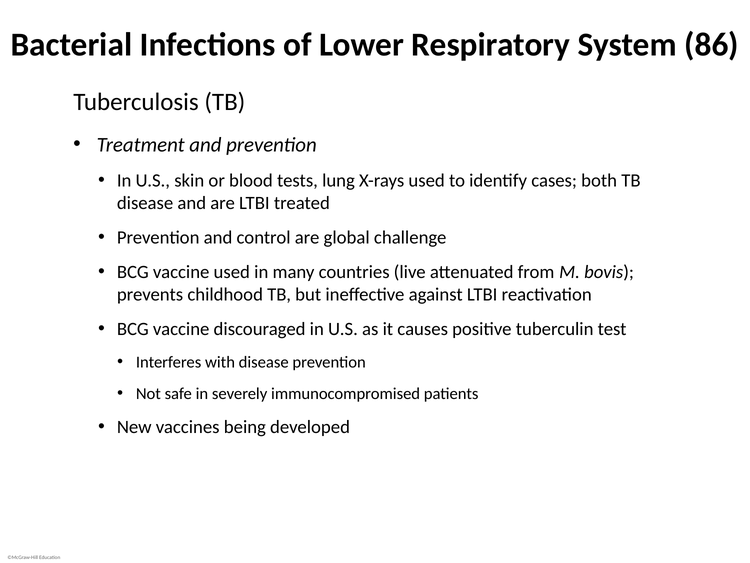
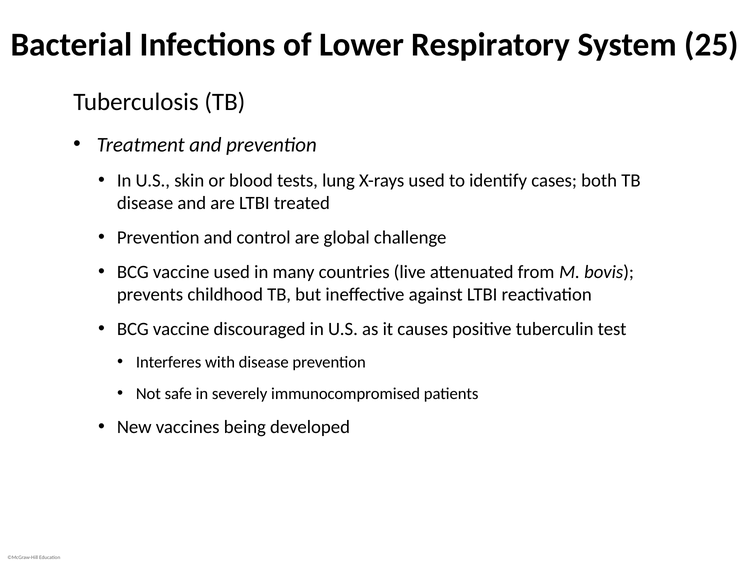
86: 86 -> 25
